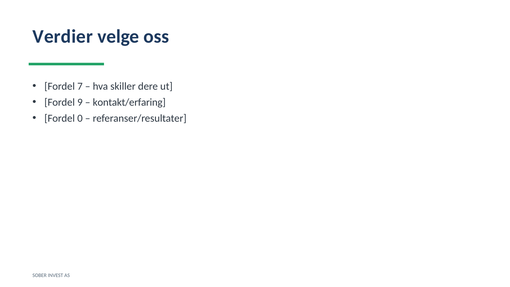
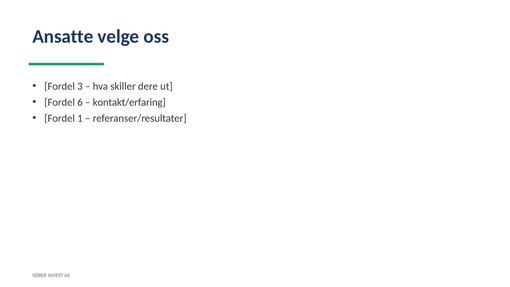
Verdier: Verdier -> Ansatte
7: 7 -> 3
9: 9 -> 6
0: 0 -> 1
